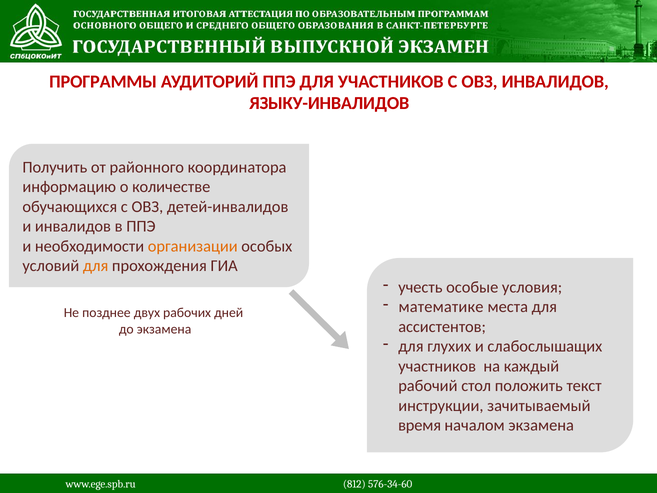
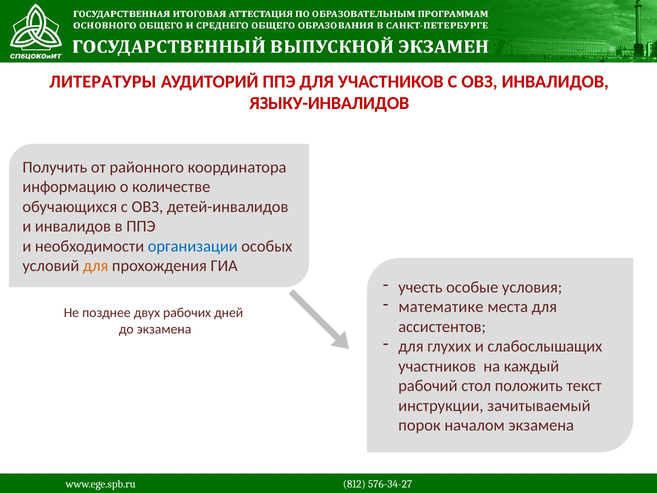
ПРОГРАММЫ: ПРОГРАММЫ -> ЛИТЕРАТУРЫ
организации colour: orange -> blue
время: время -> порок
576-34-60: 576-34-60 -> 576-34-27
